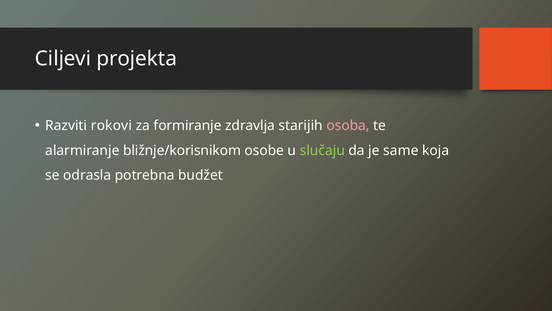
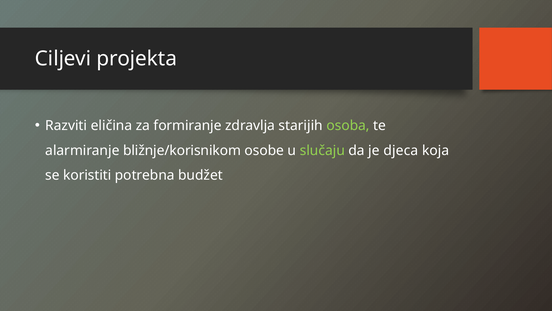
rokovi: rokovi -> eličina
osoba colour: pink -> light green
same: same -> djeca
odrasla: odrasla -> koristiti
